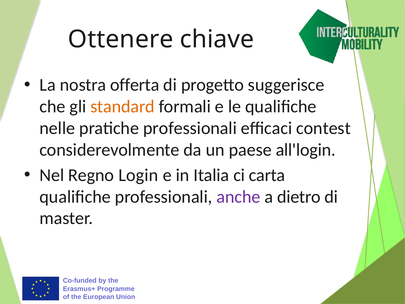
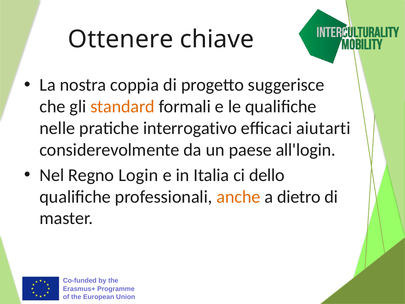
offerta: offerta -> coppia
pratiche professionali: professionali -> interrogativo
contest: contest -> aiutarti
carta: carta -> dello
anche colour: purple -> orange
